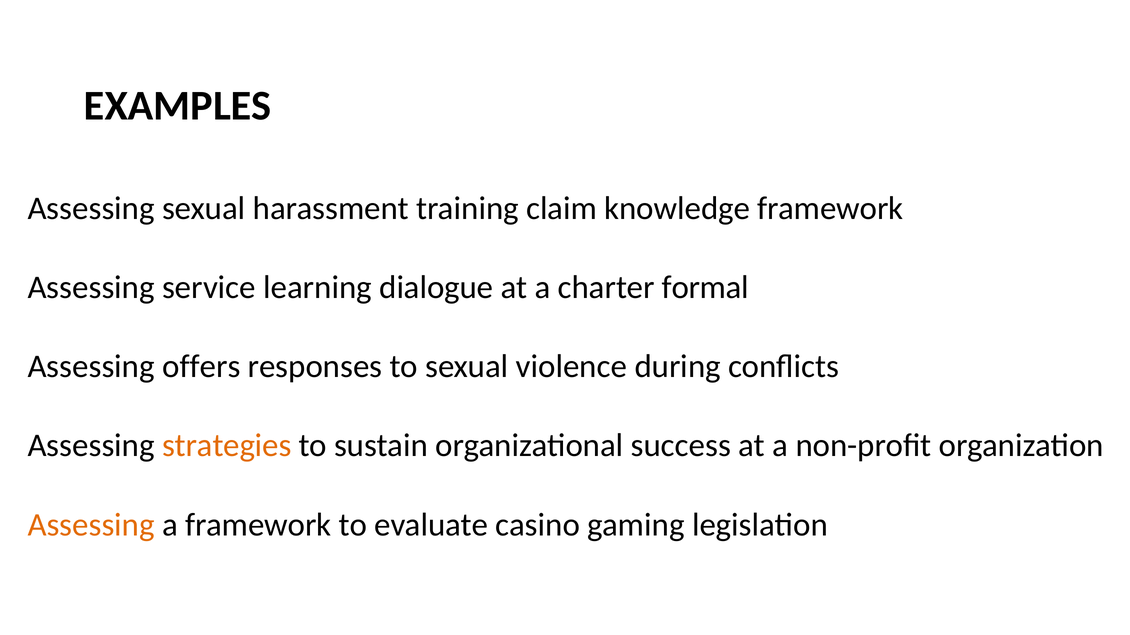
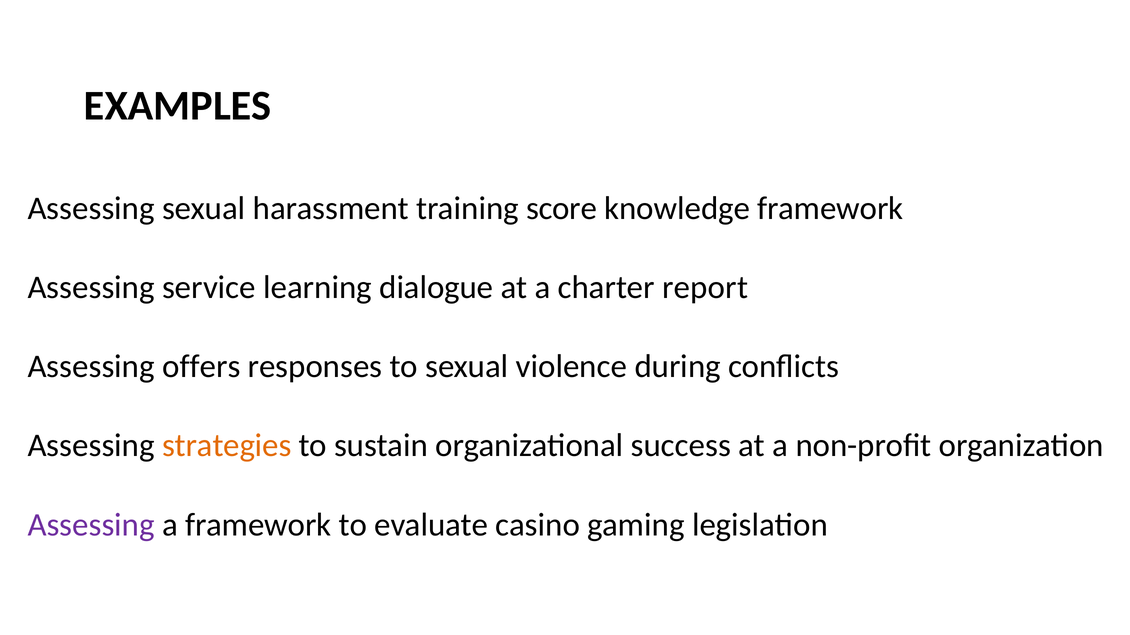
claim: claim -> score
formal: formal -> report
Assessing at (91, 525) colour: orange -> purple
